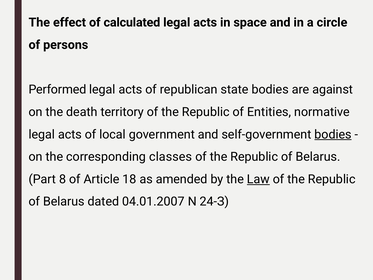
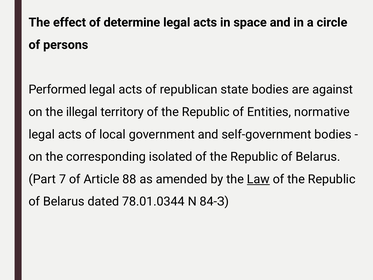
calculated: calculated -> determine
death: death -> illegal
bodies at (333, 134) underline: present -> none
classes: classes -> isolated
8: 8 -> 7
18: 18 -> 88
04.01.2007: 04.01.2007 -> 78.01.0344
24-З: 24-З -> 84-З
